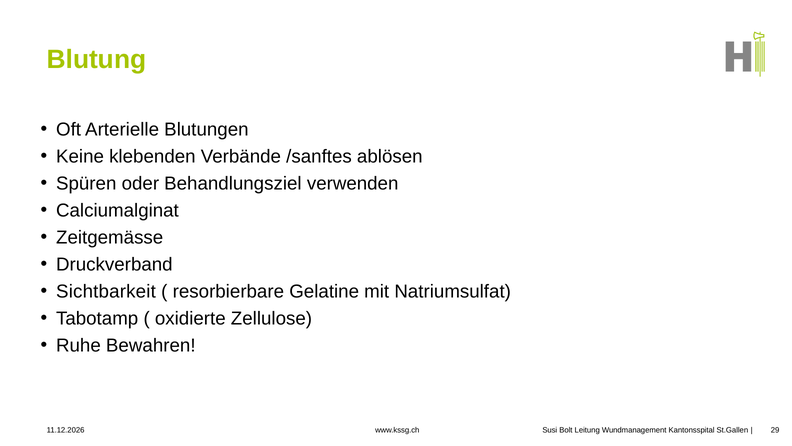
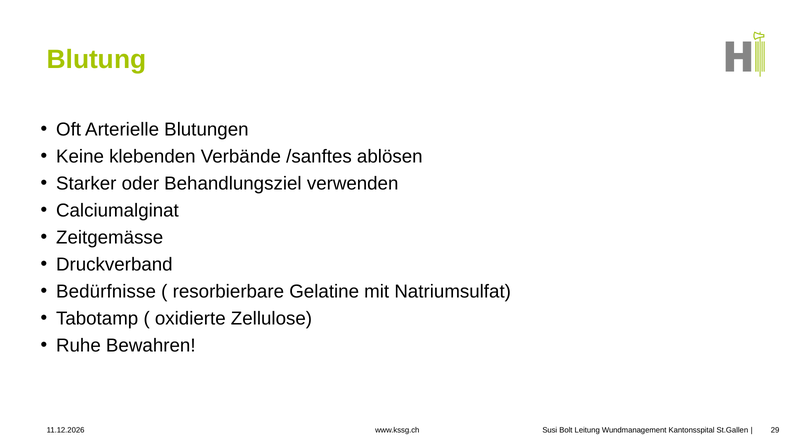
Spüren: Spüren -> Starker
Sichtbarkeit: Sichtbarkeit -> Bedürfnisse
